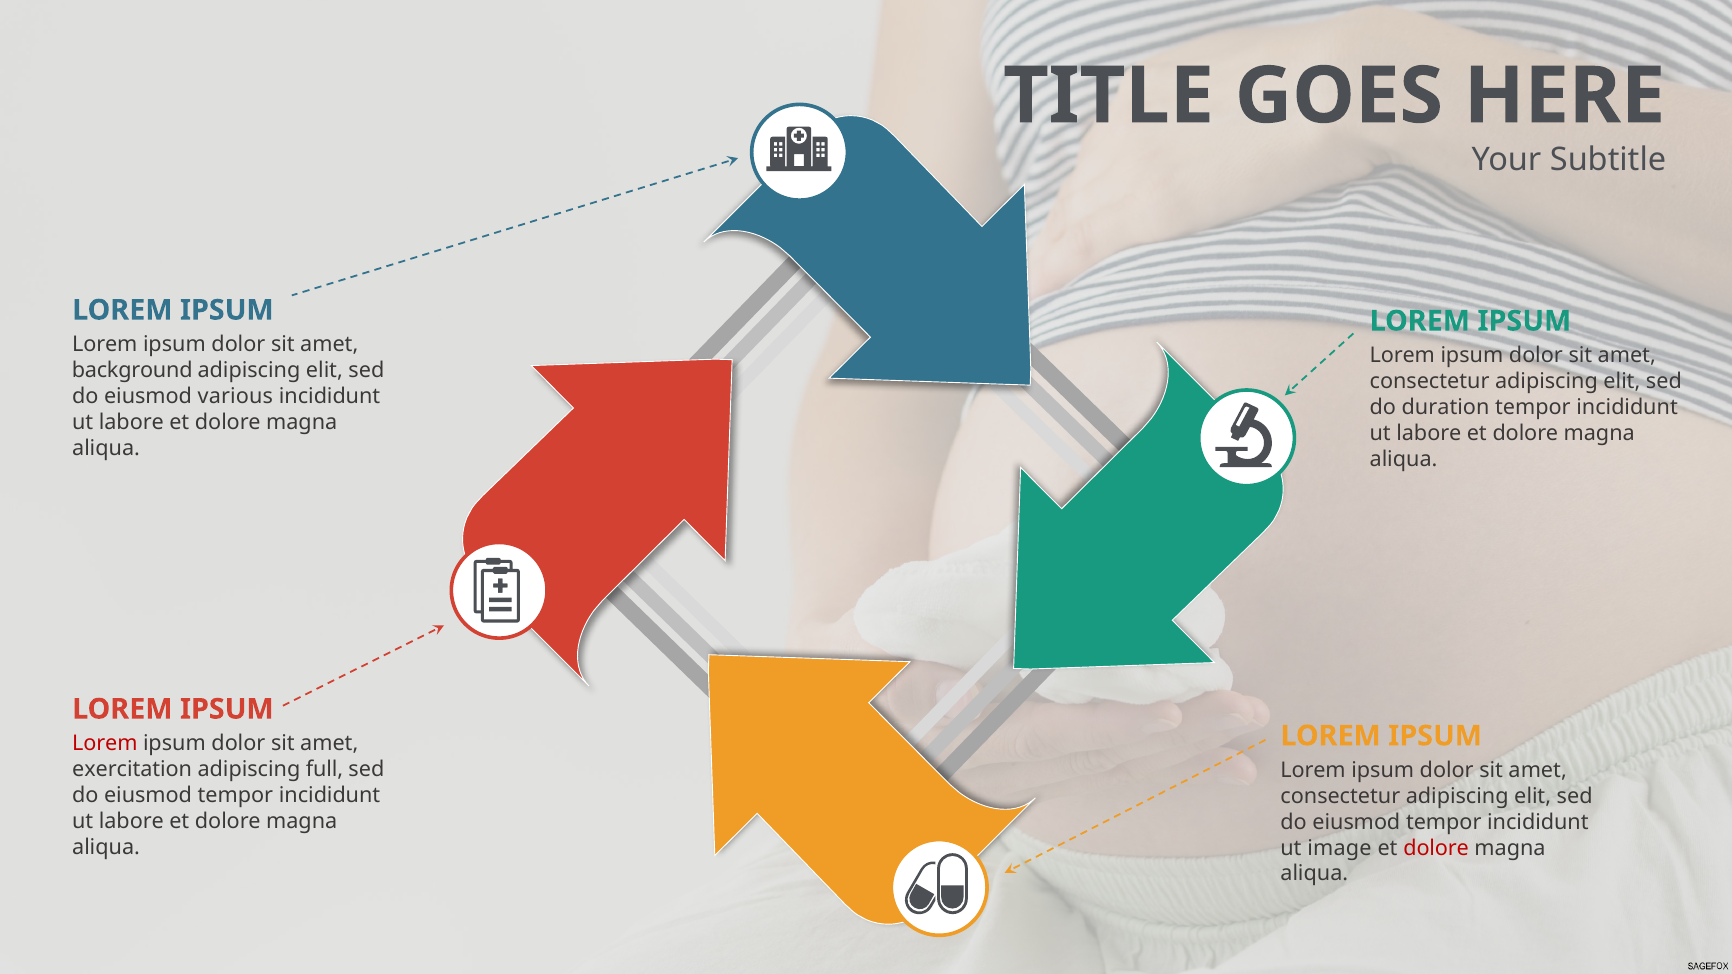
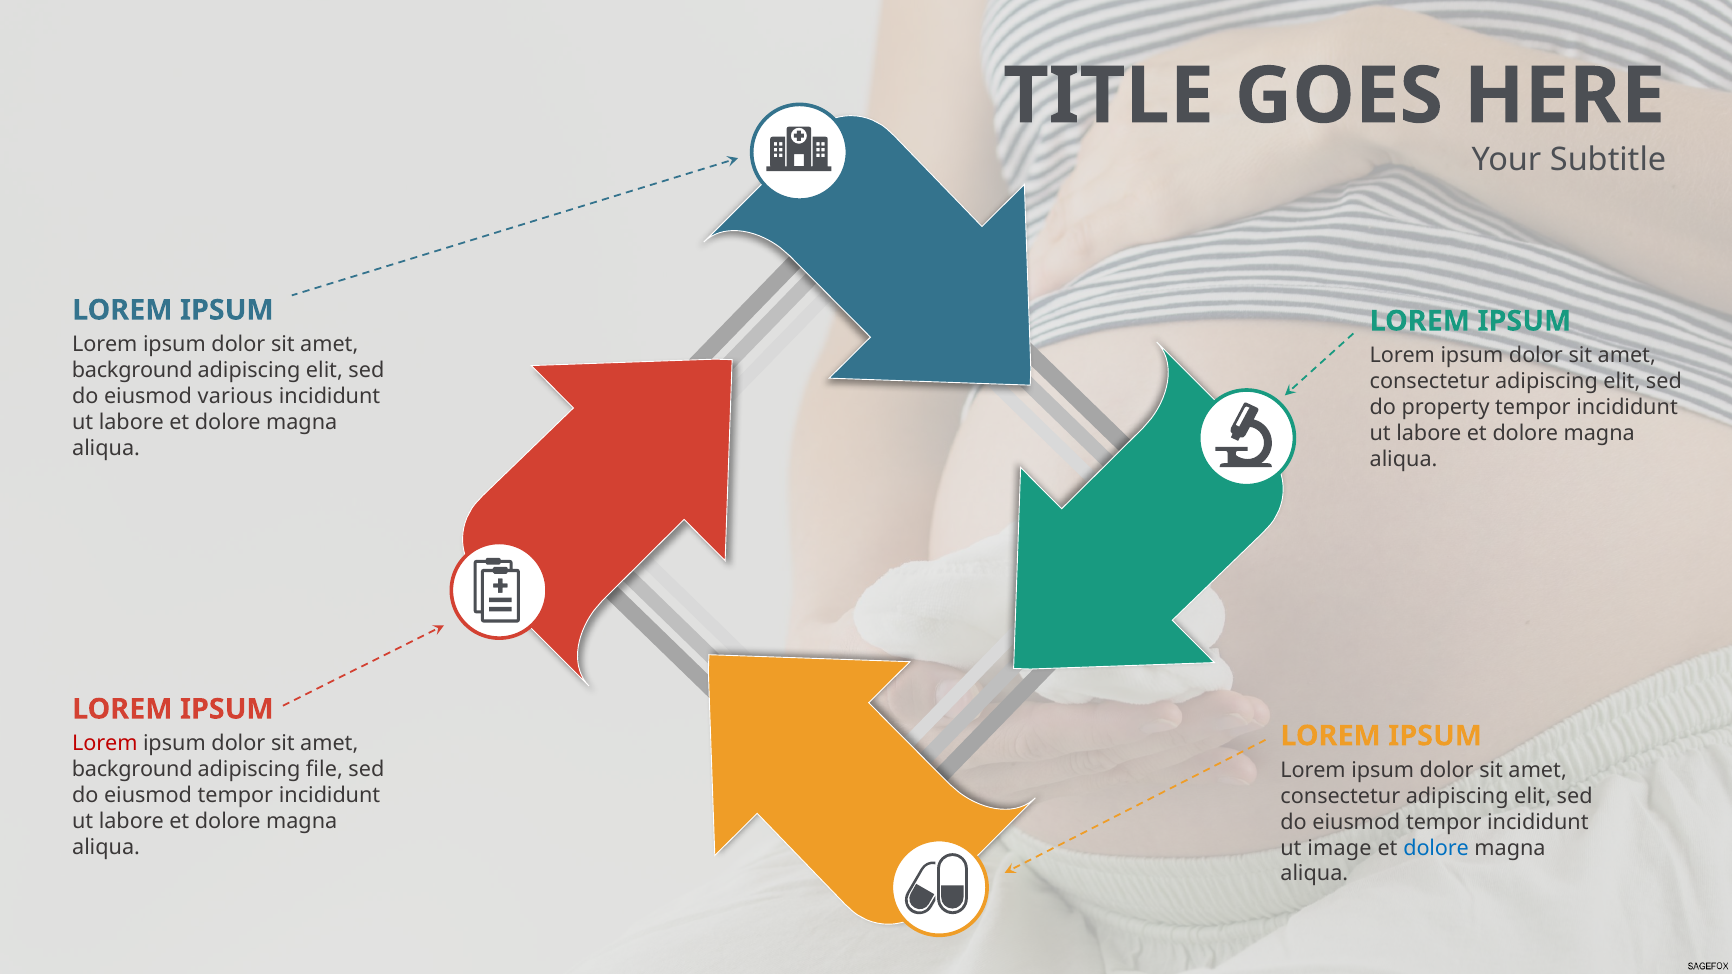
duration: duration -> property
exercitation at (132, 769): exercitation -> background
full: full -> file
dolore at (1436, 848) colour: red -> blue
